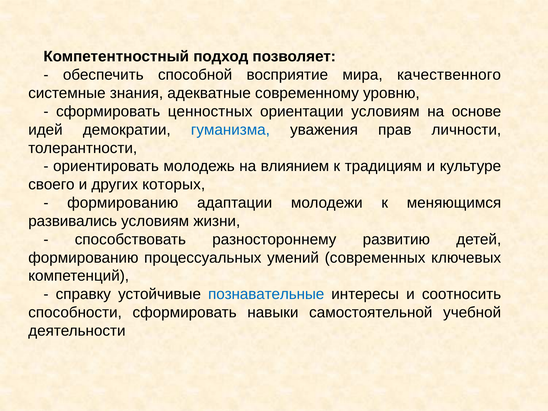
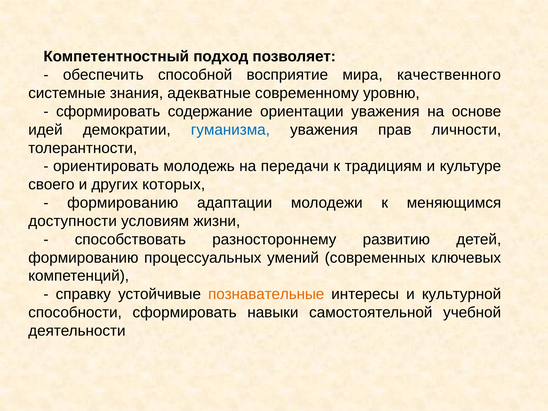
ценностных: ценностных -> содержание
ориентации условиям: условиям -> уважения
влиянием: влиянием -> передачи
развивались: развивались -> доступности
познавательные colour: blue -> orange
соотносить: соотносить -> культурной
